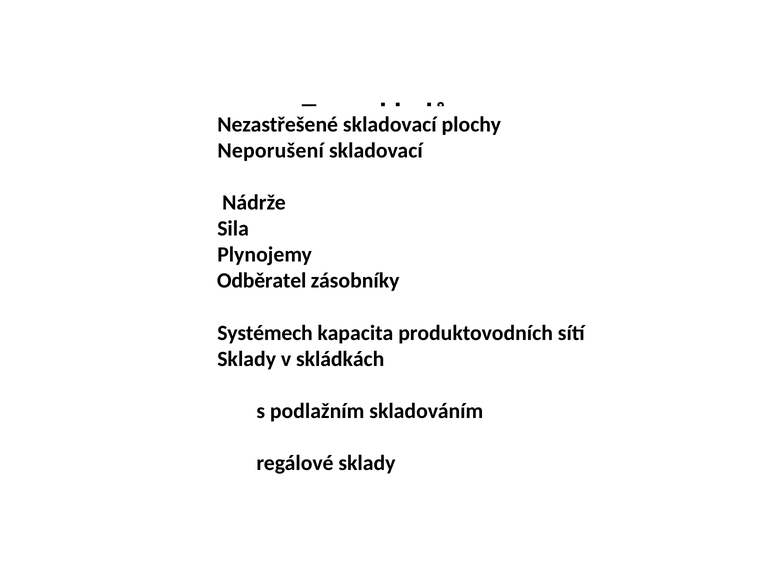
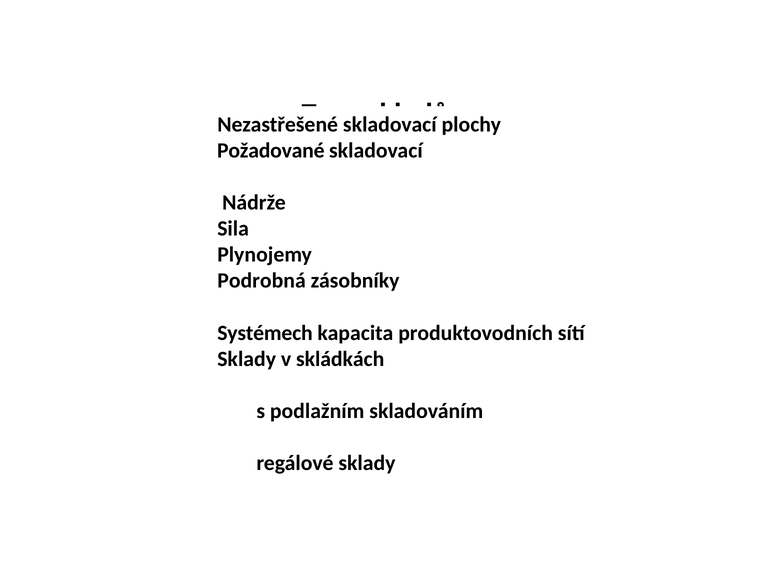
Neporušení: Neporušení -> Požadované
Odběratel: Odběratel -> Podrobná
